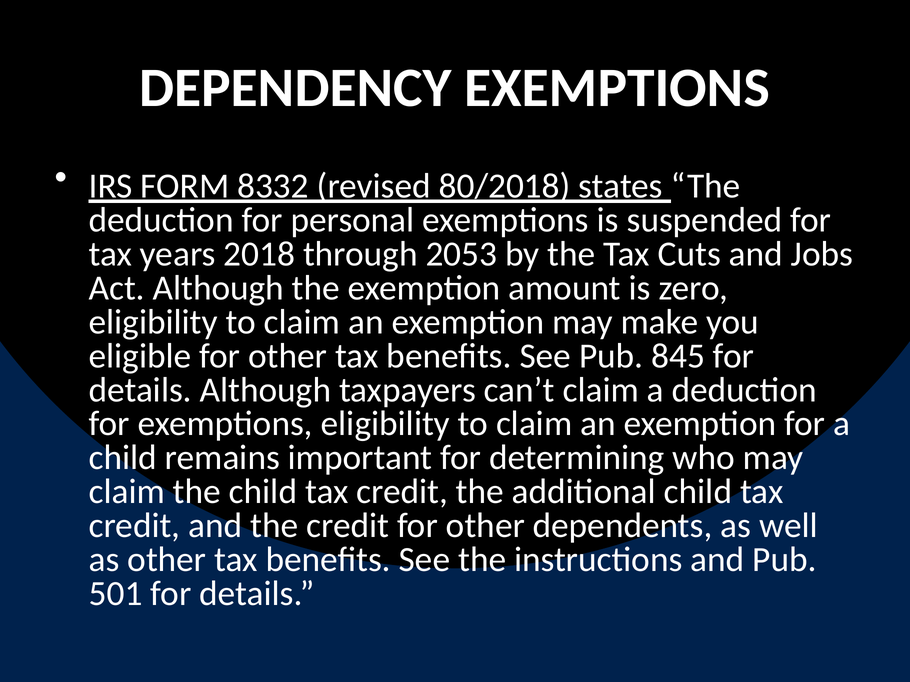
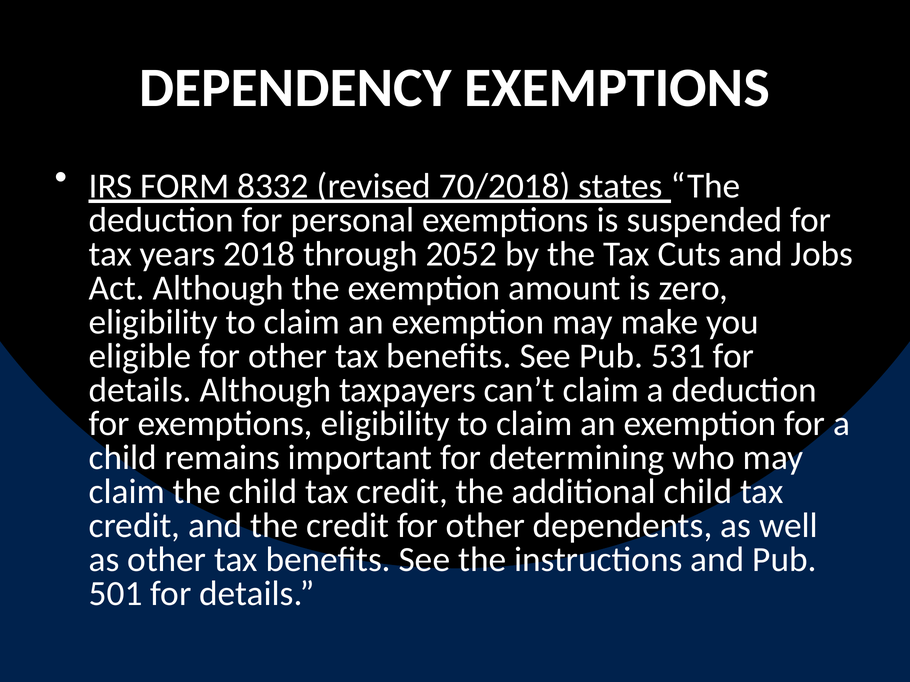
80/2018: 80/2018 -> 70/2018
2053: 2053 -> 2052
845: 845 -> 531
